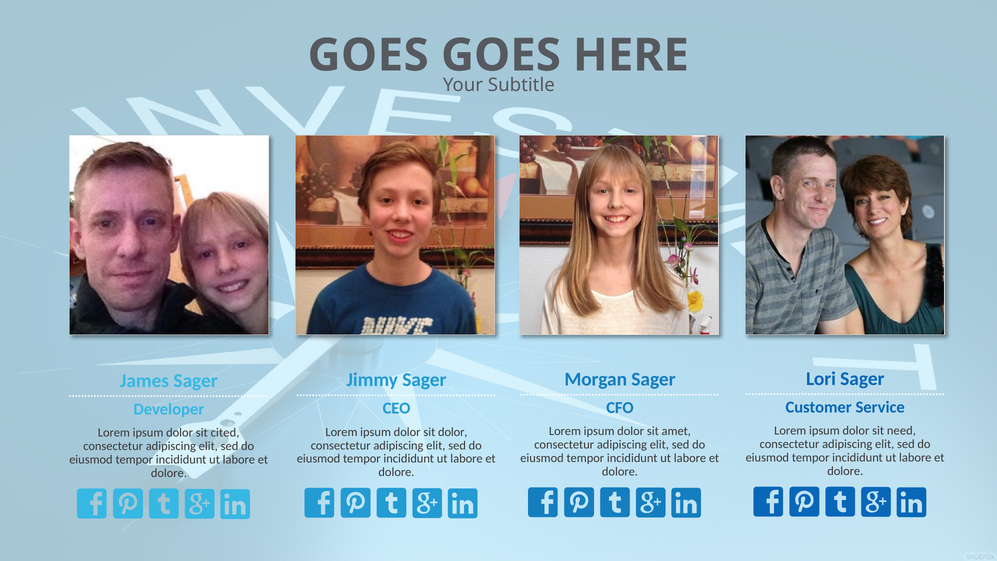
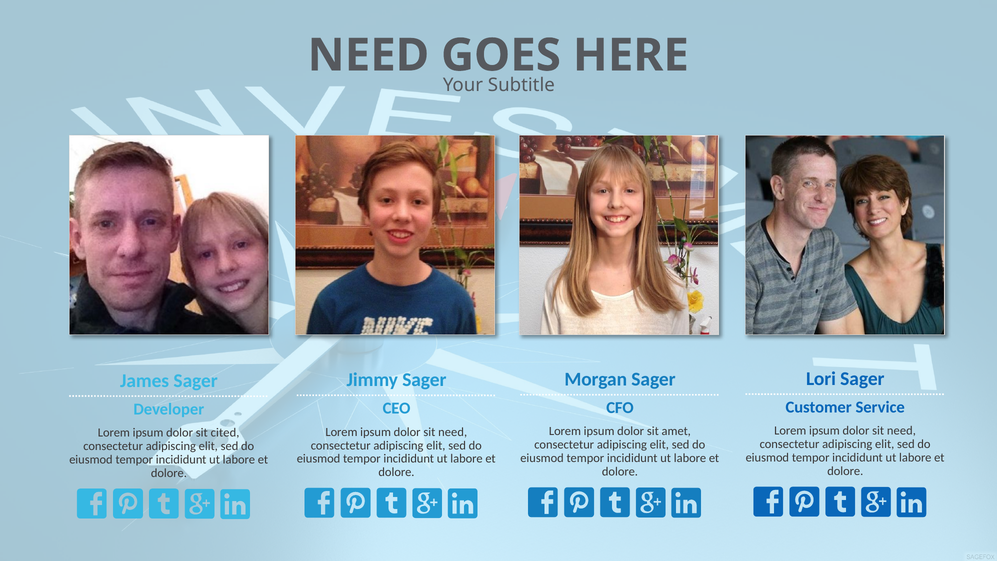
GOES at (368, 55): GOES -> NEED
dolor at (453, 432): dolor -> need
